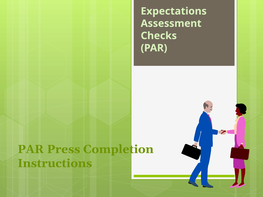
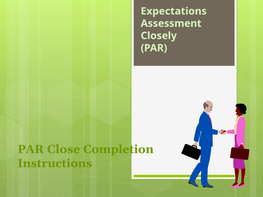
Checks: Checks -> Closely
Press: Press -> Close
